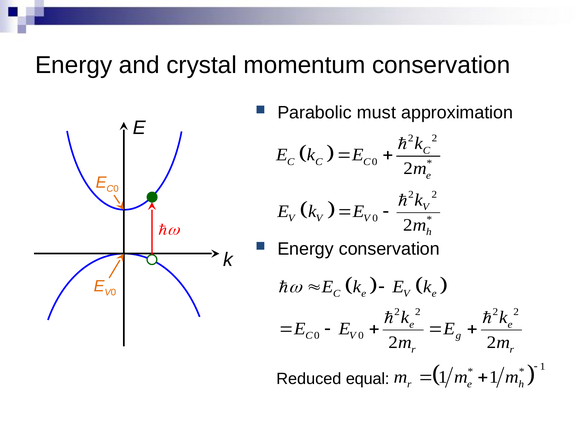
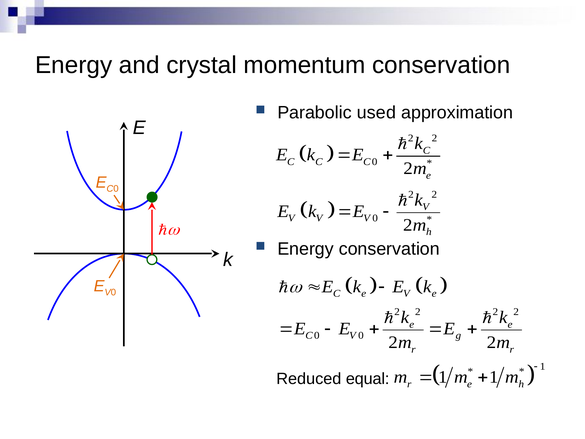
must: must -> used
